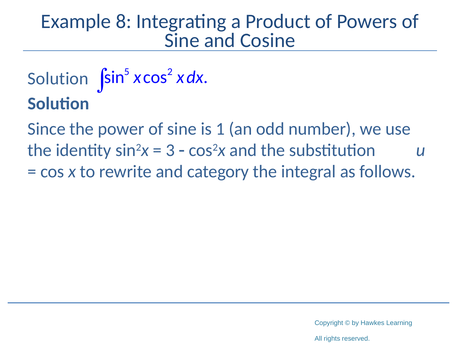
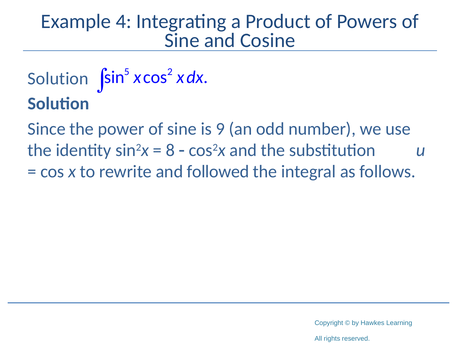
8: 8 -> 4
1: 1 -> 9
3: 3 -> 8
category: category -> followed
